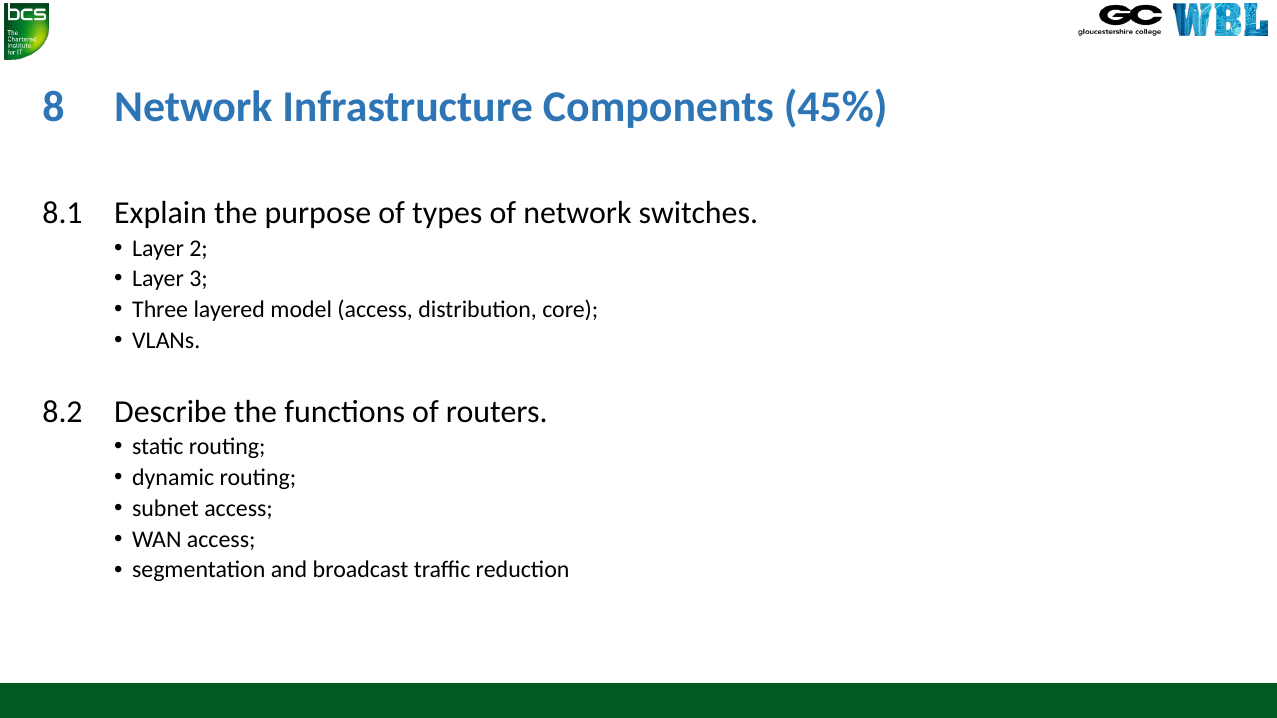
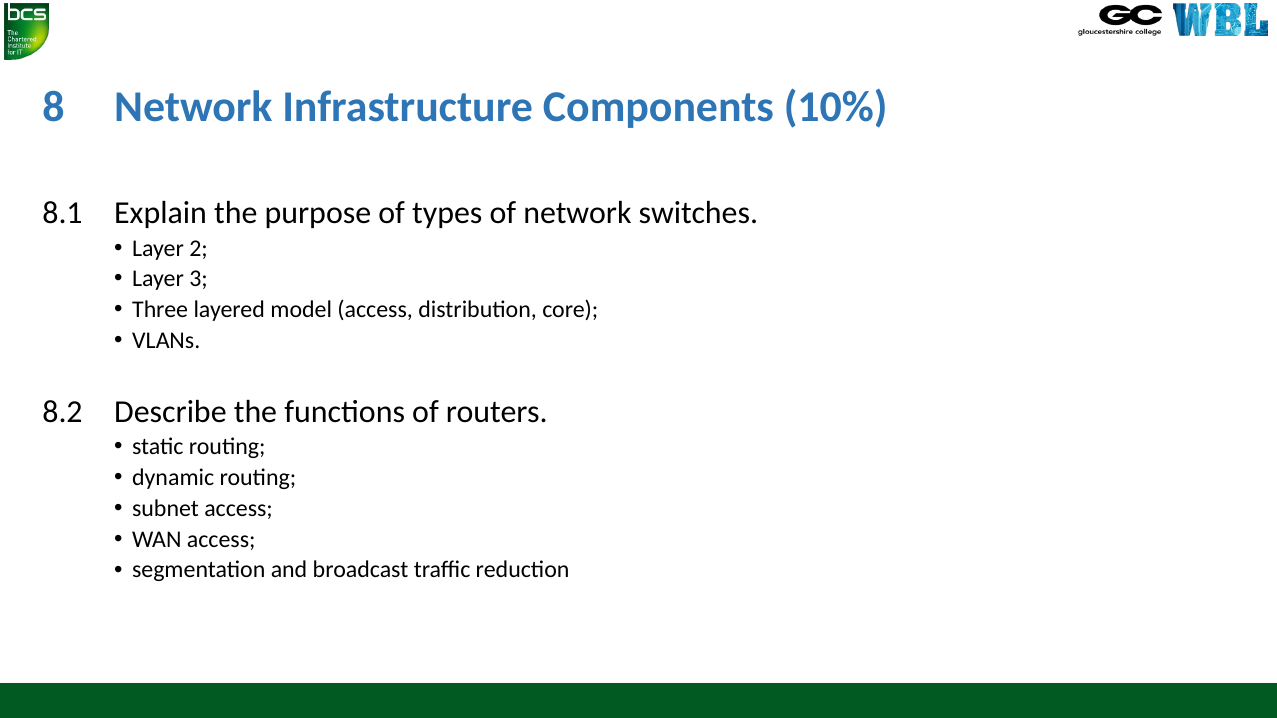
45%: 45% -> 10%
